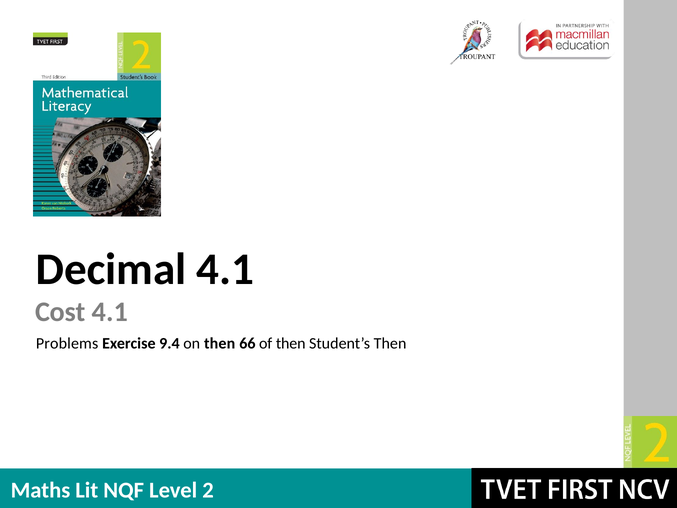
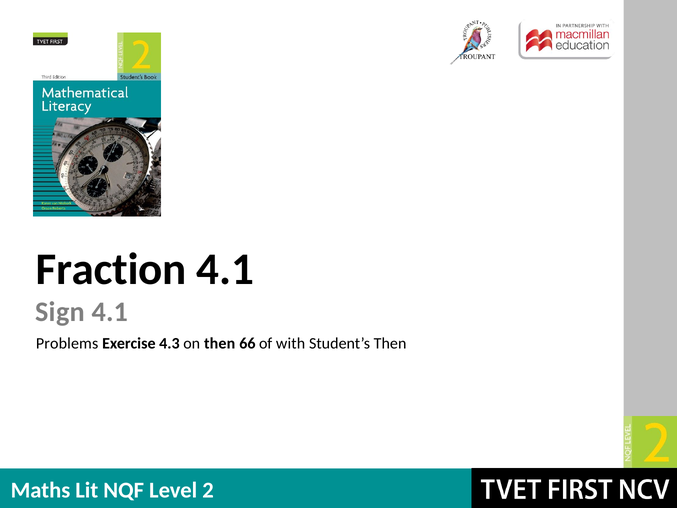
Decimal: Decimal -> Fraction
Cost: Cost -> Sign
9.4: 9.4 -> 4.3
of then: then -> with
